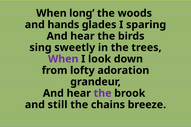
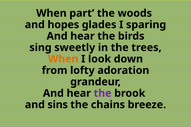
long: long -> part
hands: hands -> hopes
When at (63, 59) colour: purple -> orange
still: still -> sins
